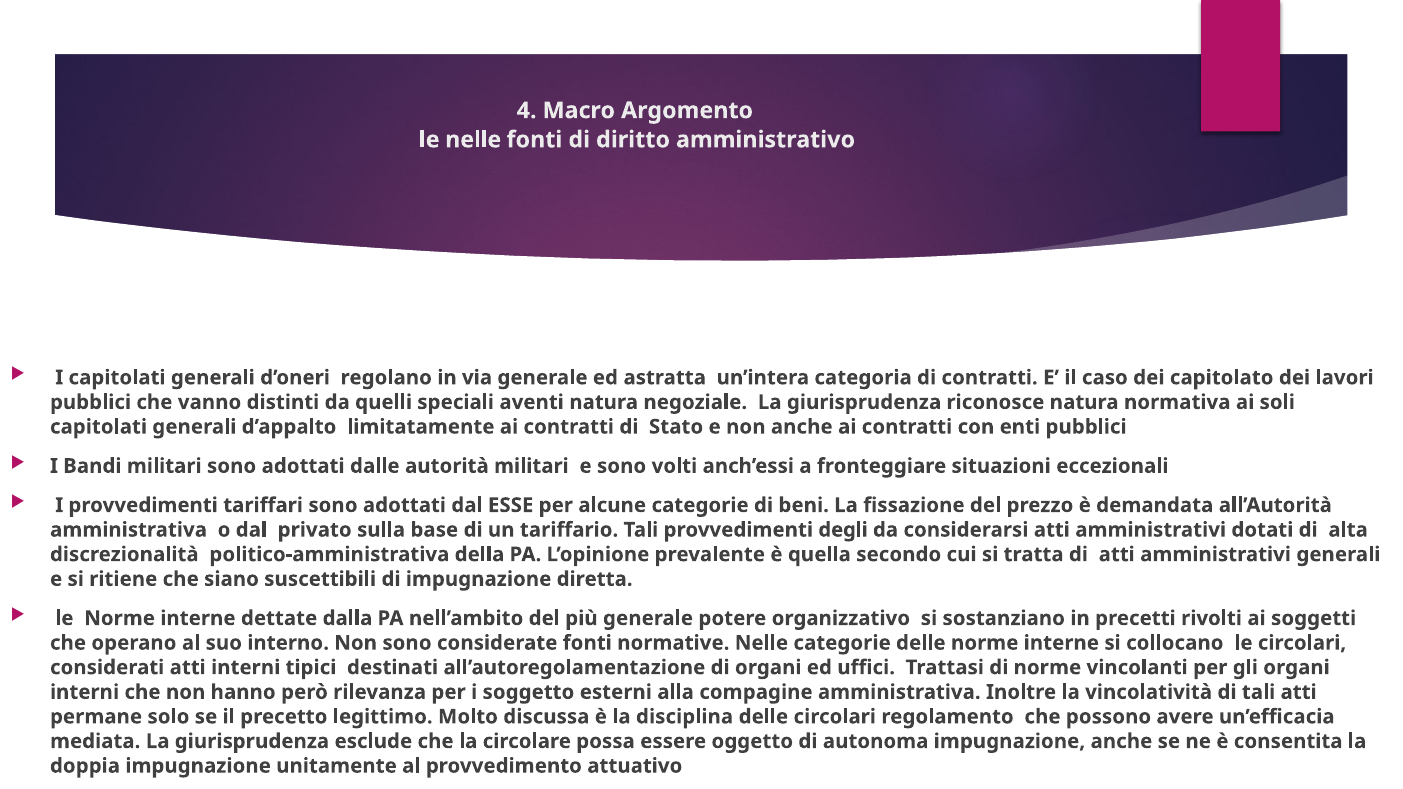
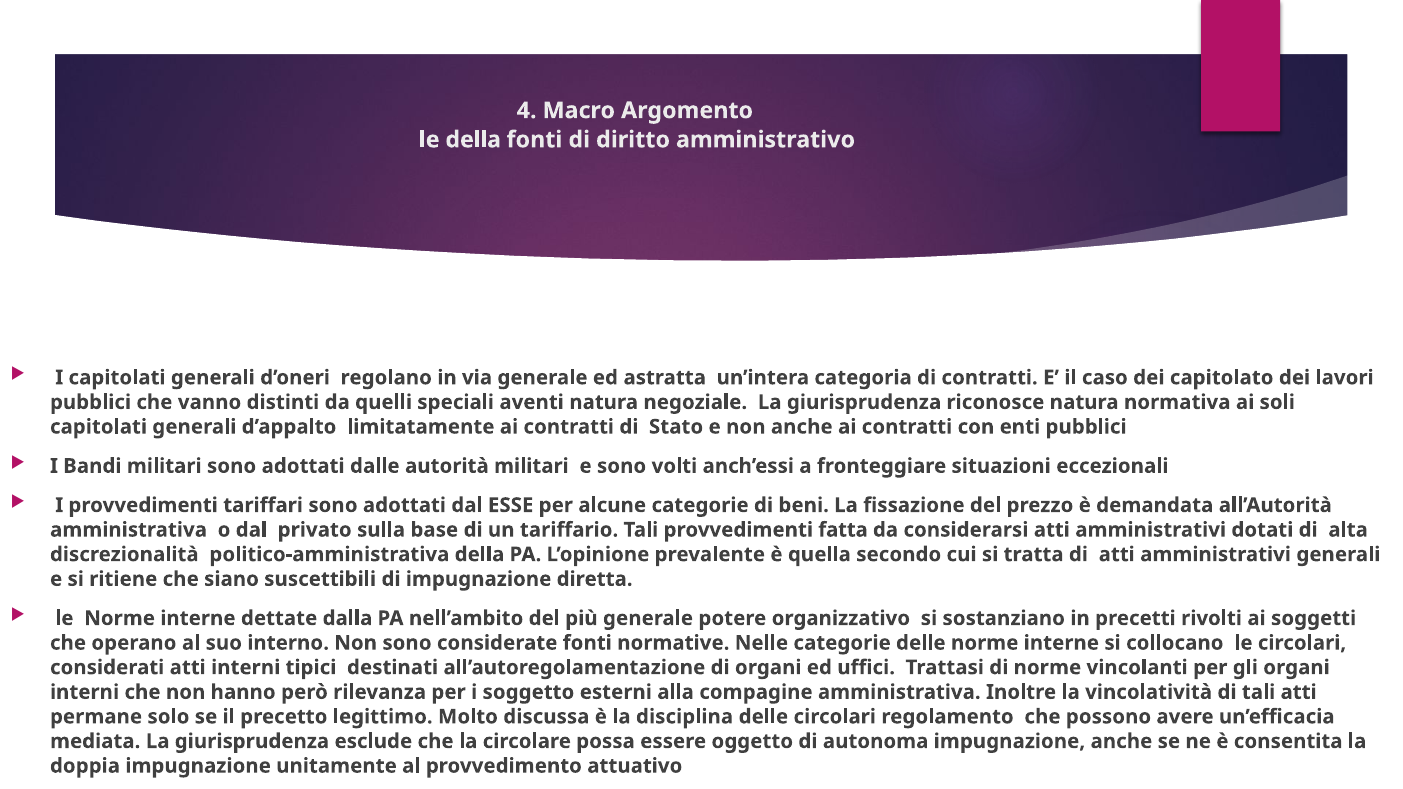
le nelle: nelle -> della
degli: degli -> fatta
